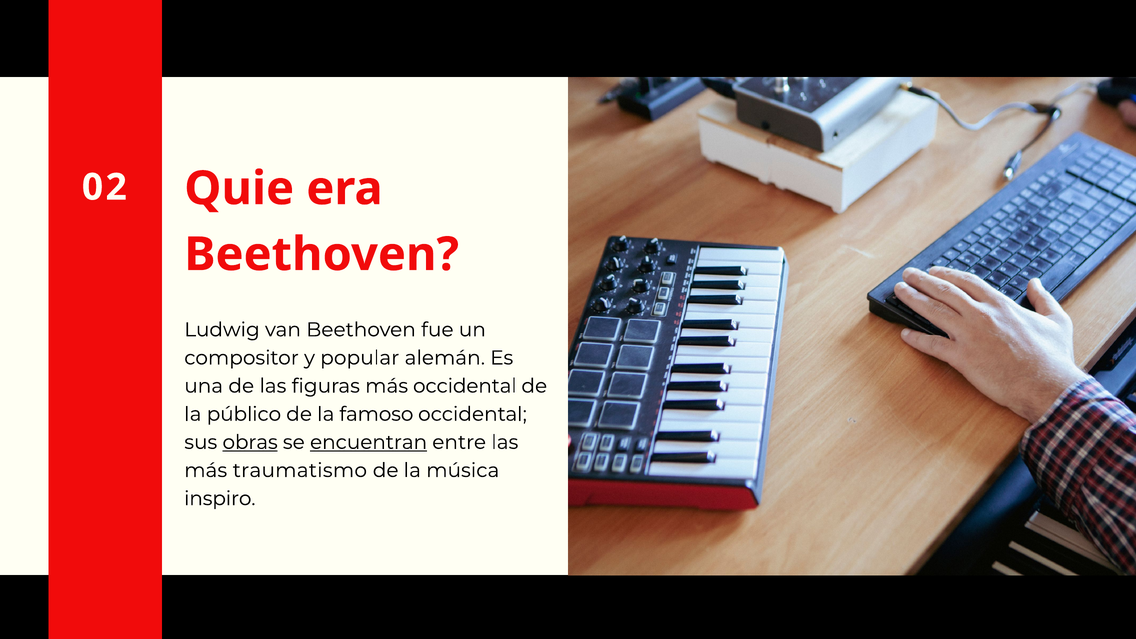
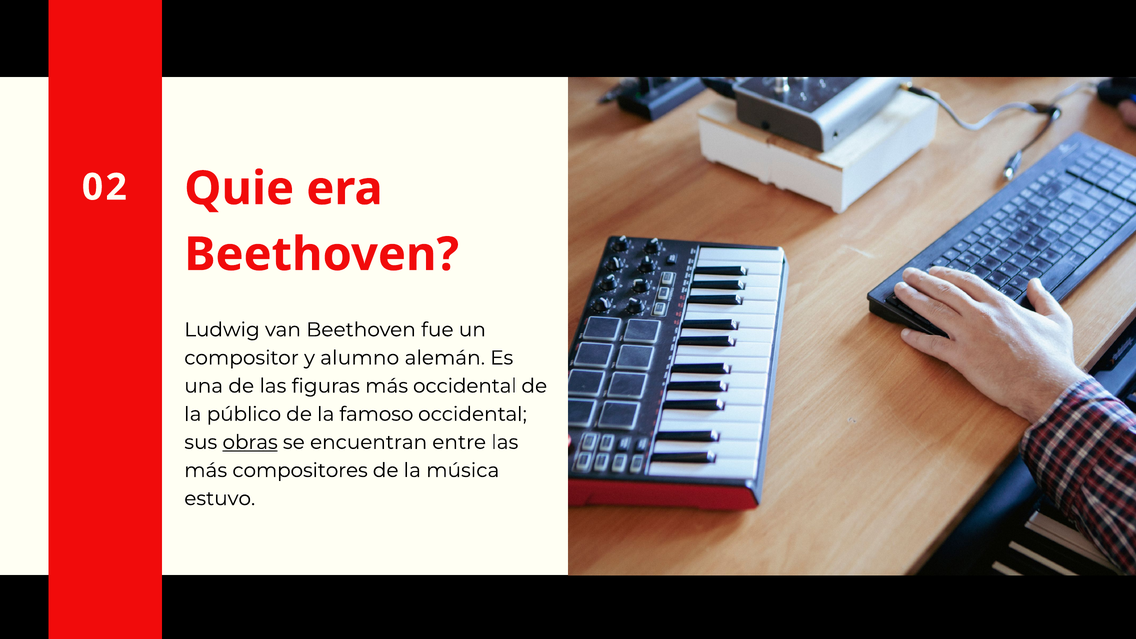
popular: popular -> alumno
encuentran underline: present -> none
traumatismo: traumatismo -> compositores
inspiro: inspiro -> estuvo
